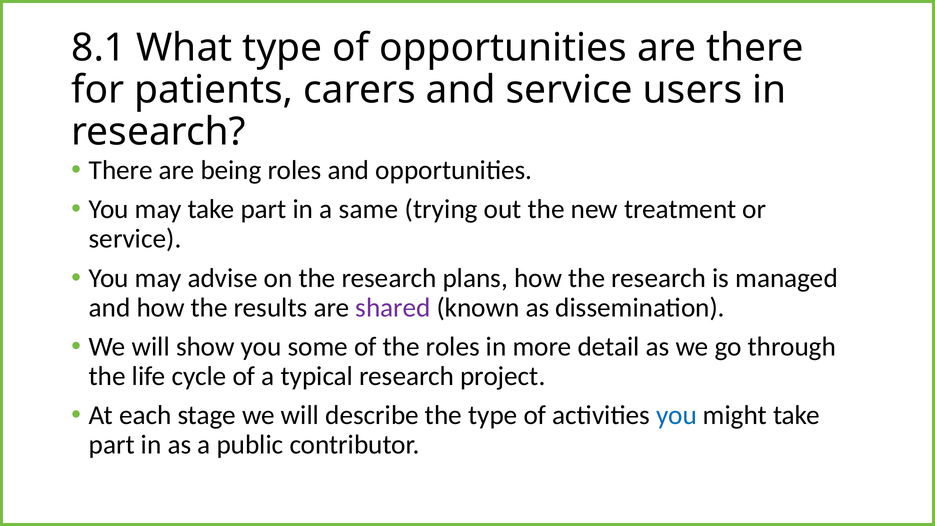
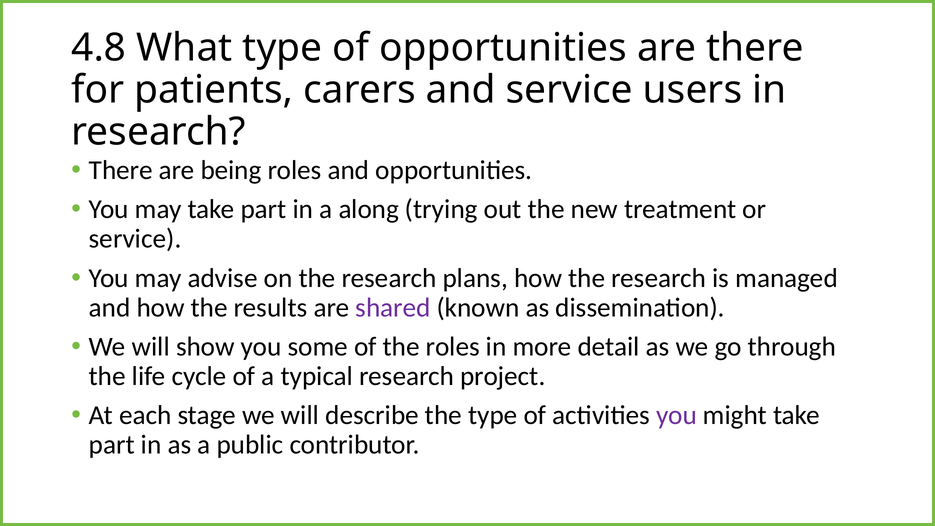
8.1: 8.1 -> 4.8
same: same -> along
you at (677, 415) colour: blue -> purple
